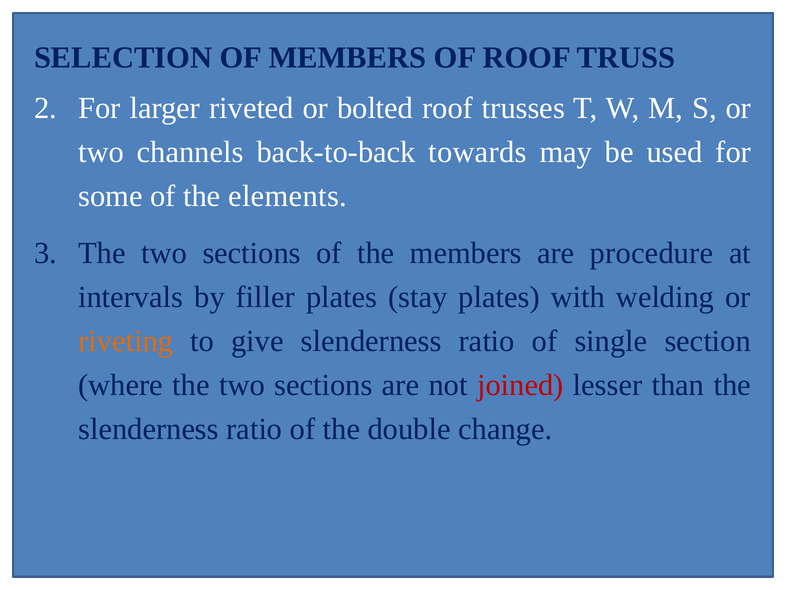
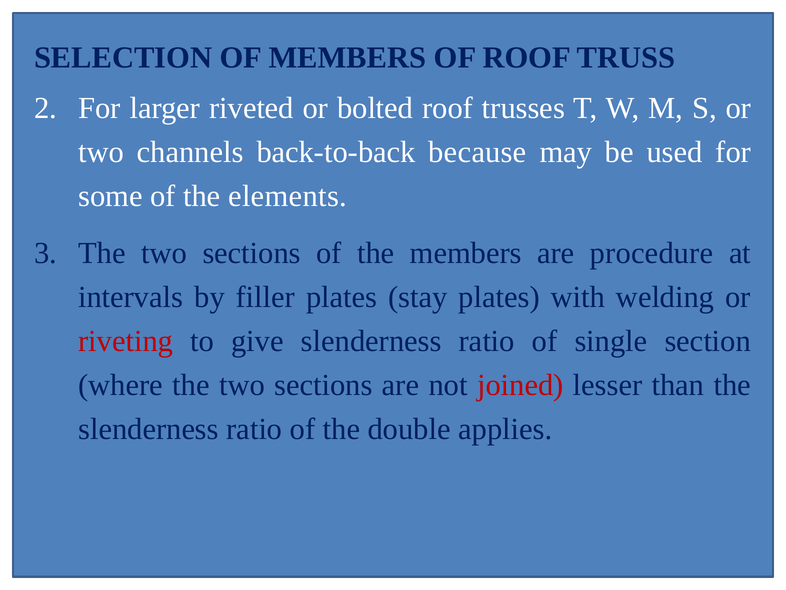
towards: towards -> because
riveting colour: orange -> red
change: change -> applies
